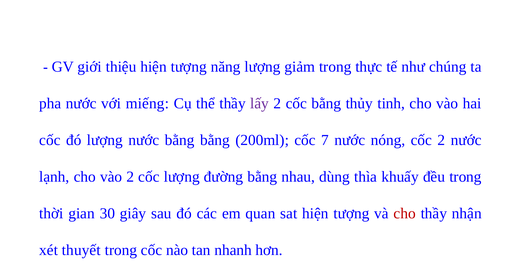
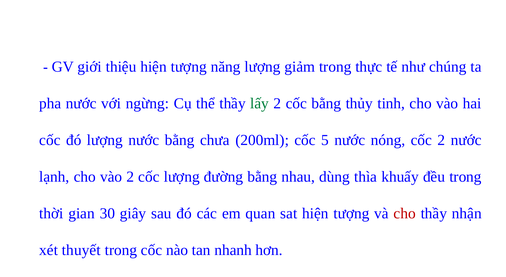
miếng: miếng -> ngừng
lấy colour: purple -> green
bằng bằng: bằng -> chưa
7: 7 -> 5
